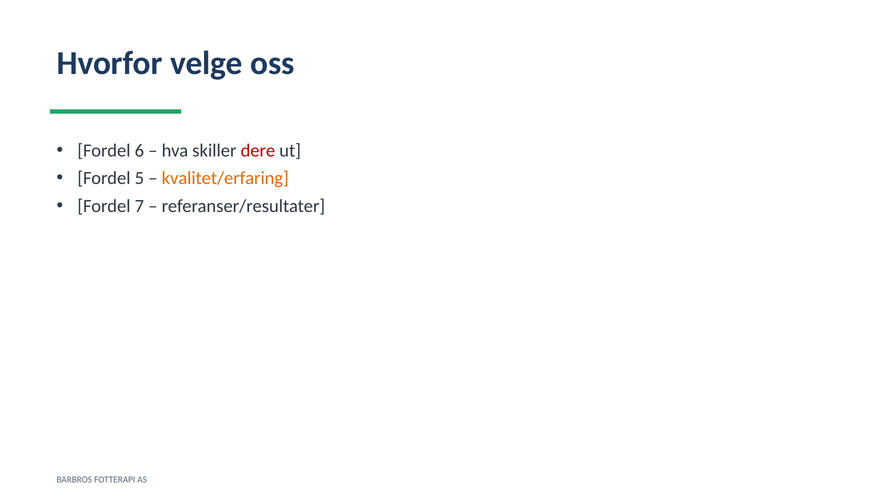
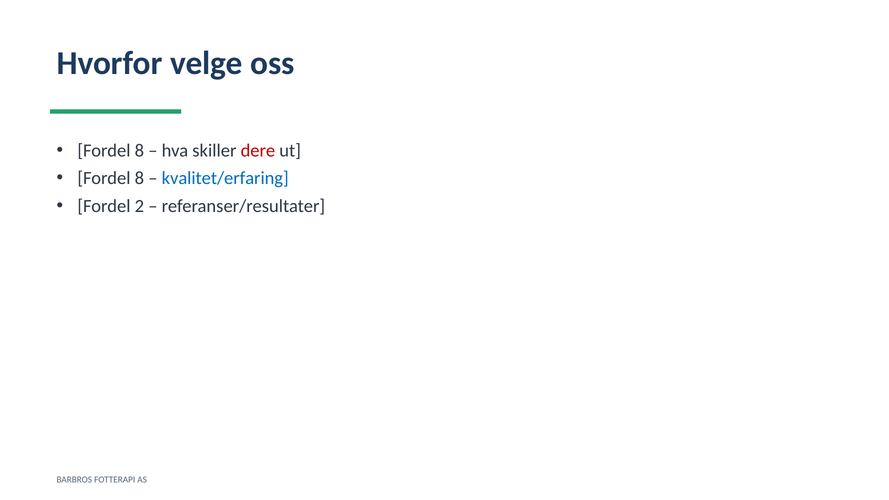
6 at (139, 151): 6 -> 8
5 at (139, 178): 5 -> 8
kvalitet/erfaring colour: orange -> blue
7: 7 -> 2
